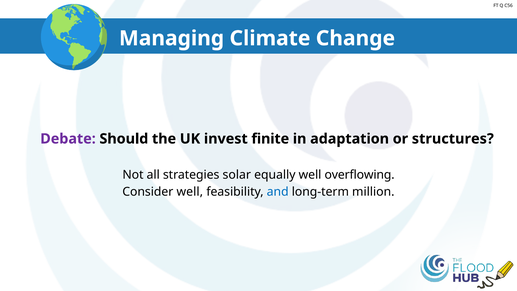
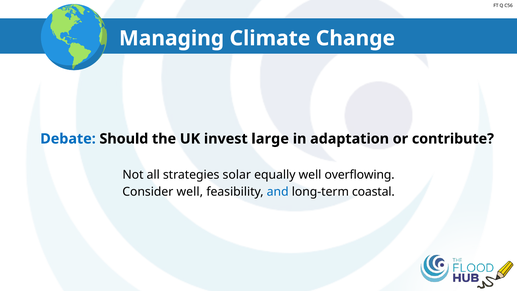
Debate colour: purple -> blue
finite: finite -> large
structures: structures -> contribute
million: million -> coastal
